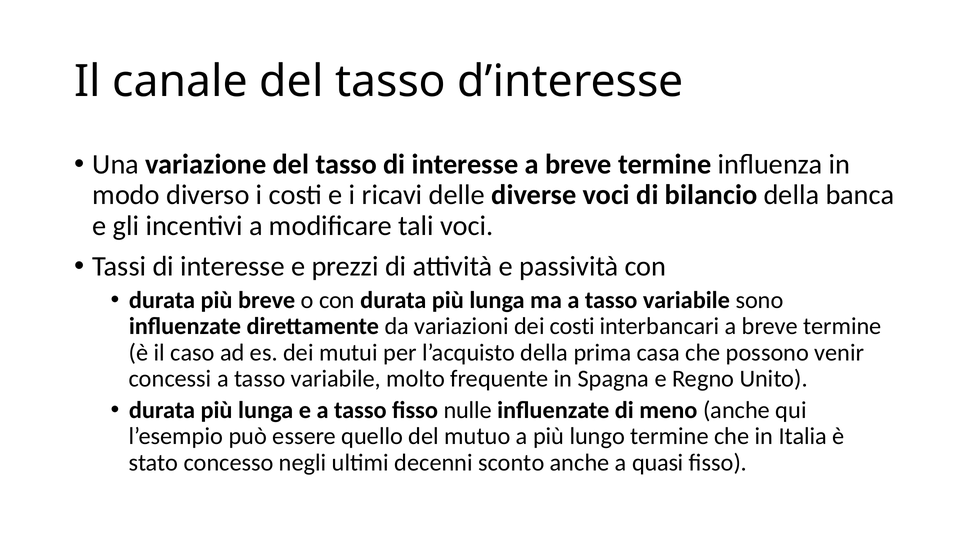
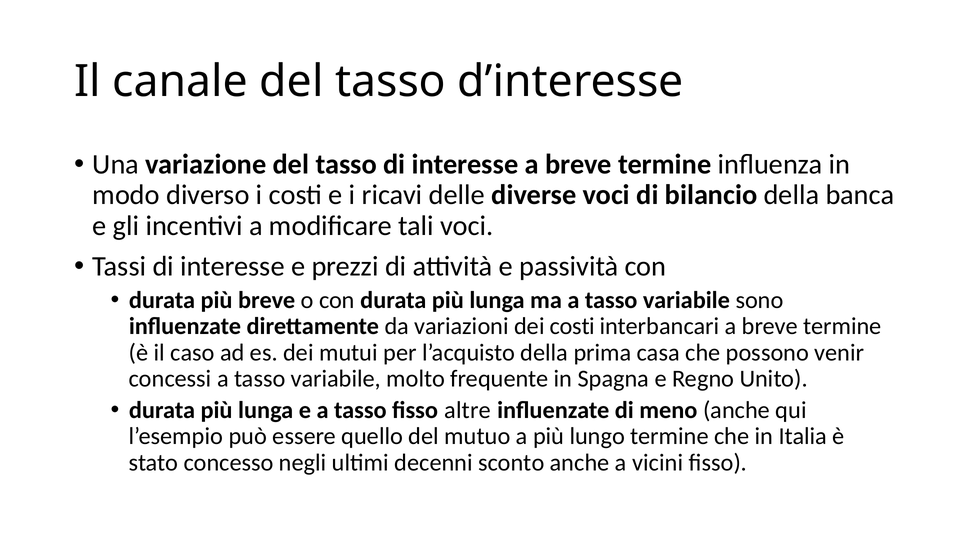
nulle: nulle -> altre
quasi: quasi -> vicini
